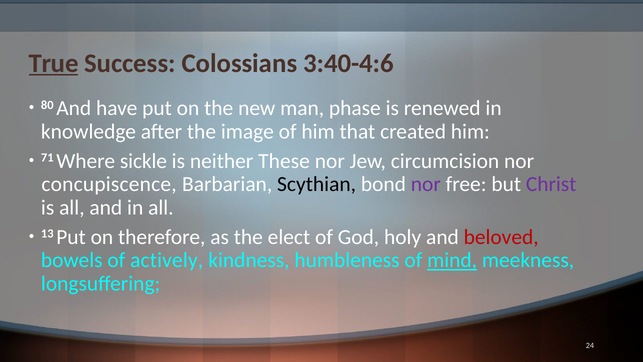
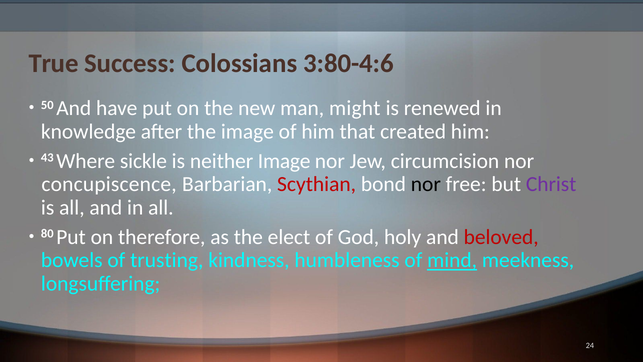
True underline: present -> none
3:40-4:6: 3:40-4:6 -> 3:80-4:6
80: 80 -> 50
phase: phase -> might
71: 71 -> 43
neither These: These -> Image
Scythian colour: black -> red
nor at (426, 184) colour: purple -> black
13: 13 -> 80
actively: actively -> trusting
